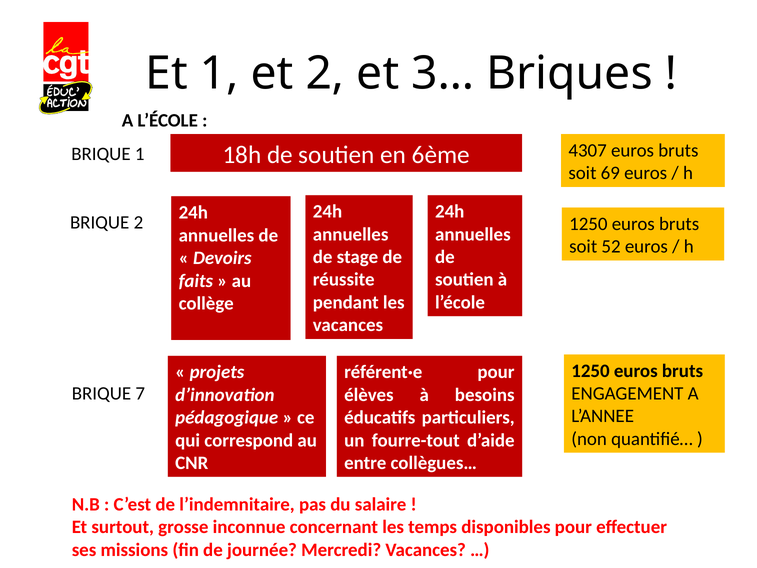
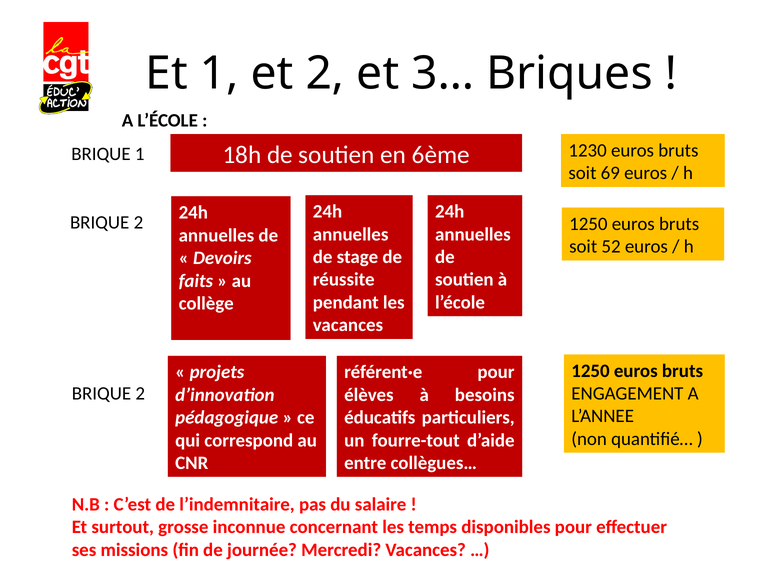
4307: 4307 -> 1230
7 at (140, 394): 7 -> 2
